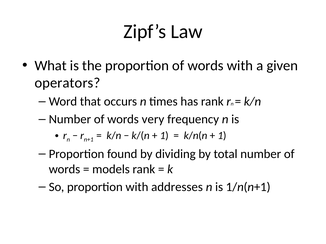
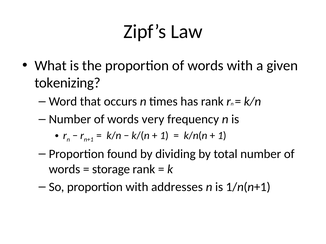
operators: operators -> tokenizing
models: models -> storage
